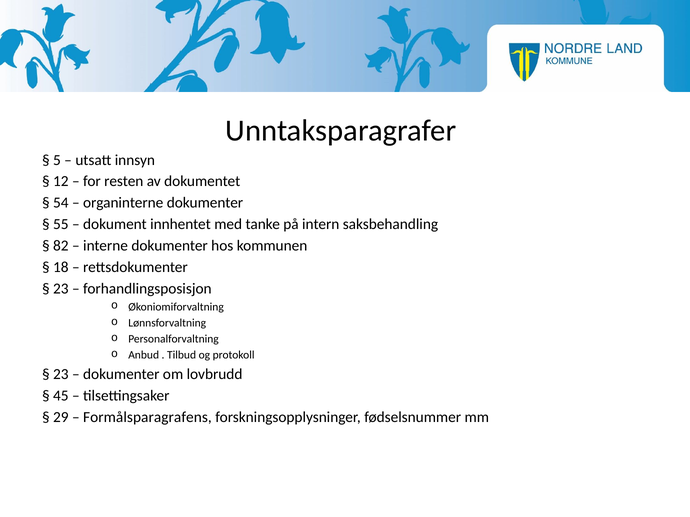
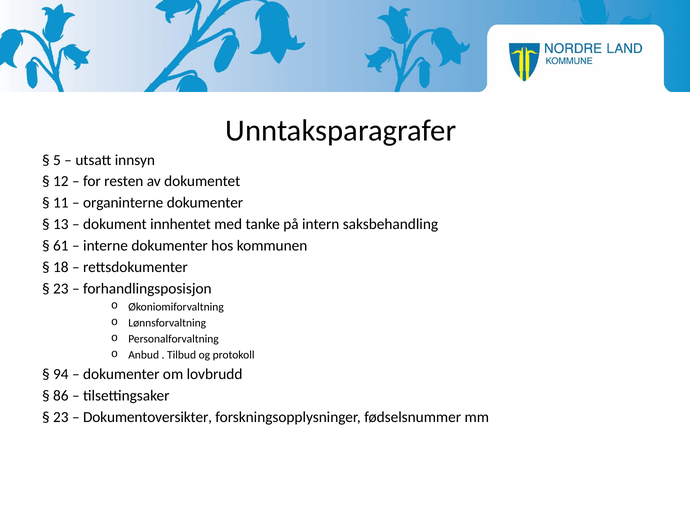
54: 54 -> 11
55: 55 -> 13
82: 82 -> 61
23 at (61, 375): 23 -> 94
45: 45 -> 86
29 at (61, 418): 29 -> 23
Formålsparagrafens: Formålsparagrafens -> Dokumentoversikter
